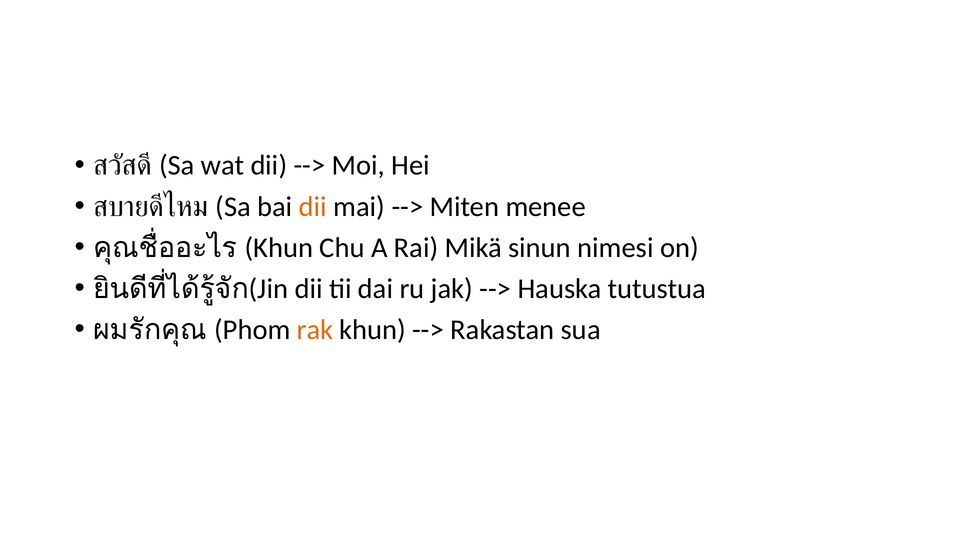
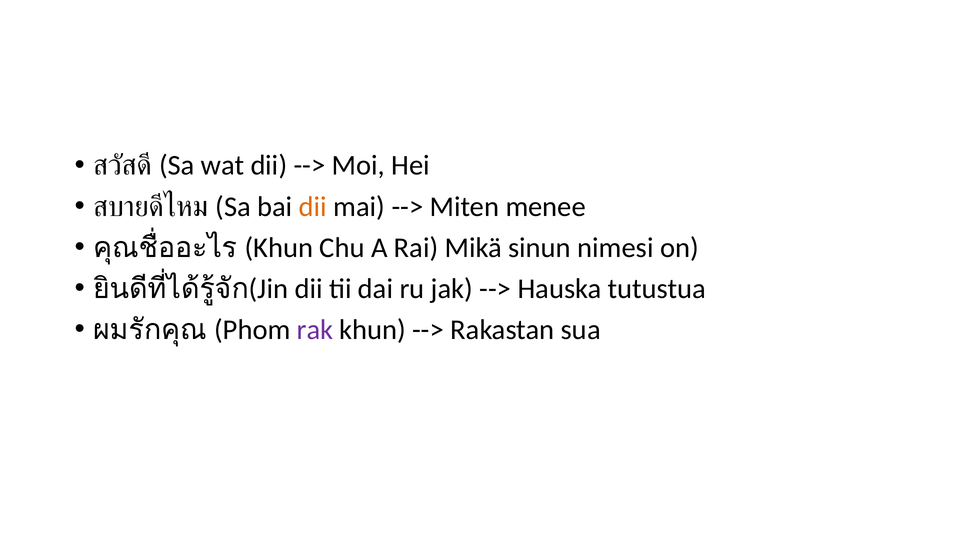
rak colour: orange -> purple
